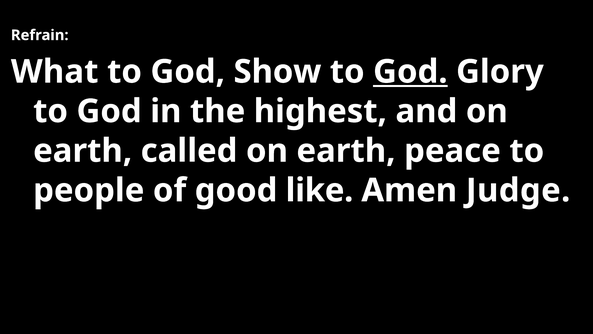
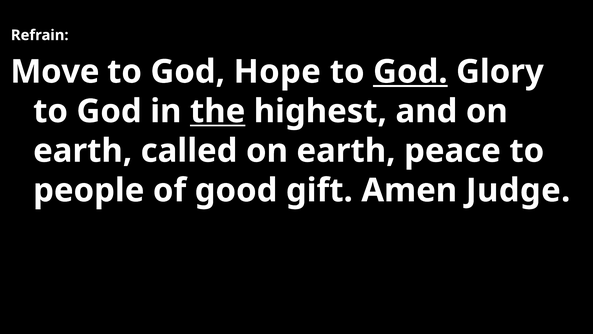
What: What -> Move
Show: Show -> Hope
the underline: none -> present
like: like -> gift
